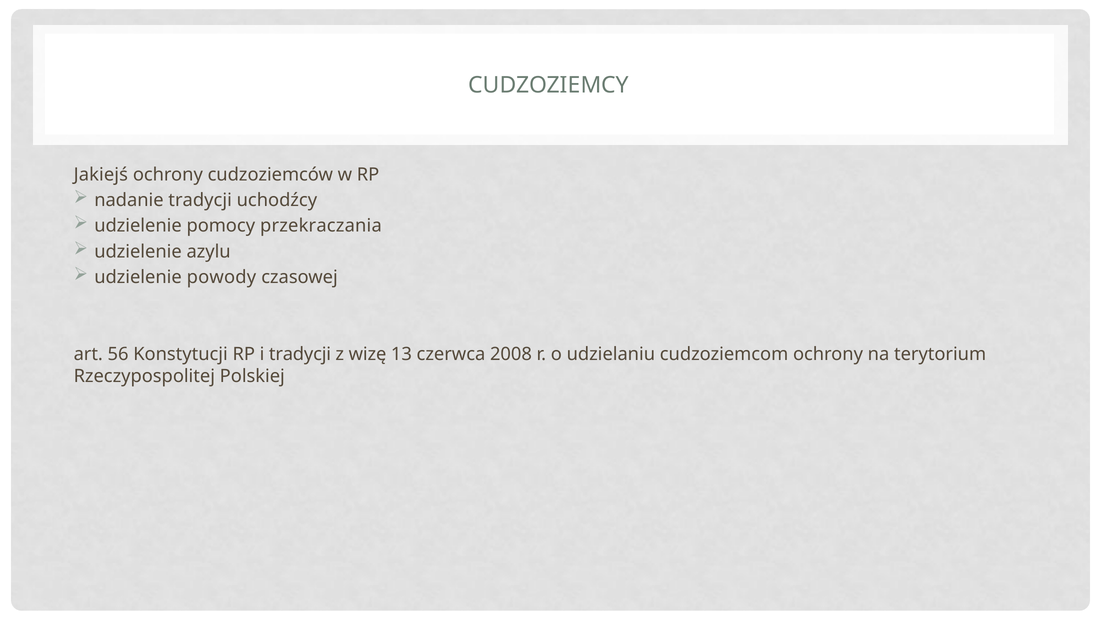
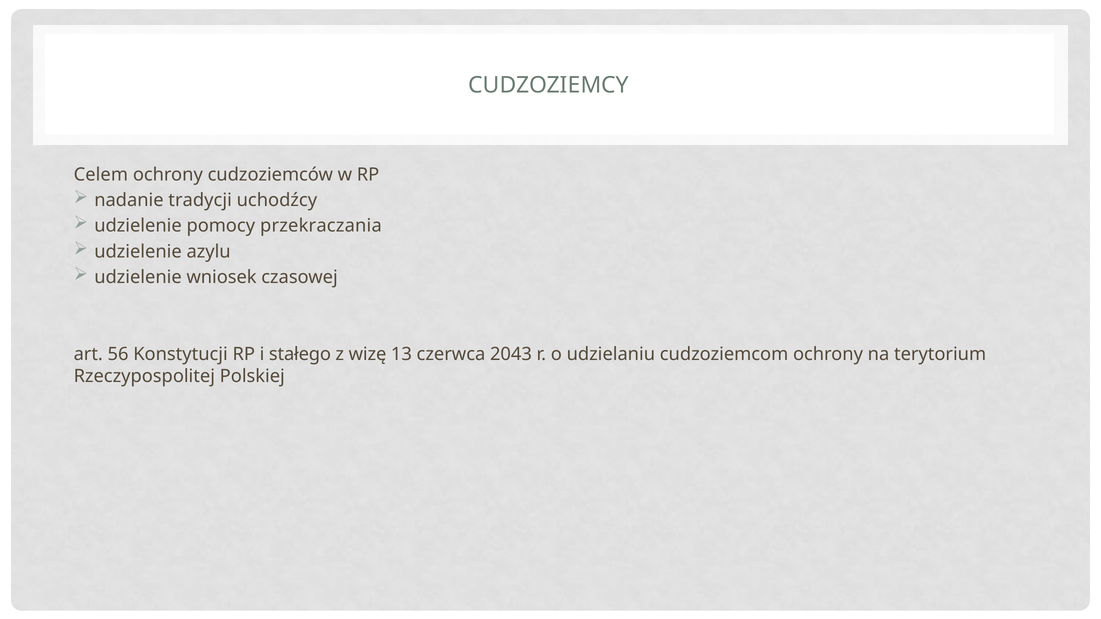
Jakiejś: Jakiejś -> Celem
powody: powody -> wniosek
i tradycji: tradycji -> stałego
2008: 2008 -> 2043
